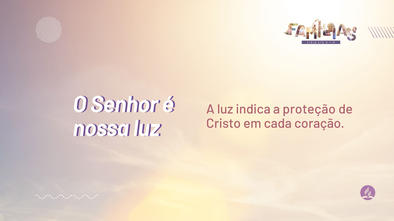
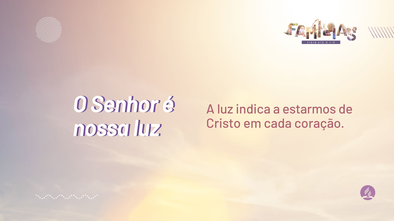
proteção: proteção -> estarmos
